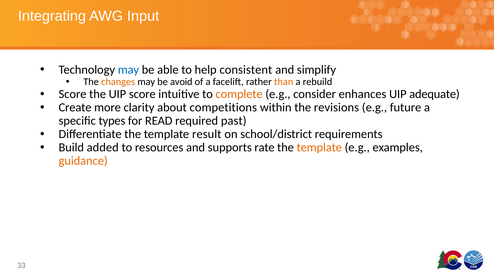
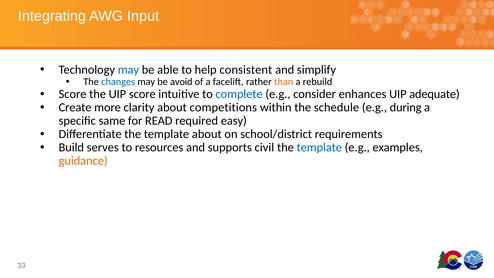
changes colour: orange -> blue
complete colour: orange -> blue
revisions: revisions -> schedule
future: future -> during
types: types -> same
past: past -> easy
template result: result -> about
added: added -> serves
rate: rate -> civil
template at (319, 147) colour: orange -> blue
